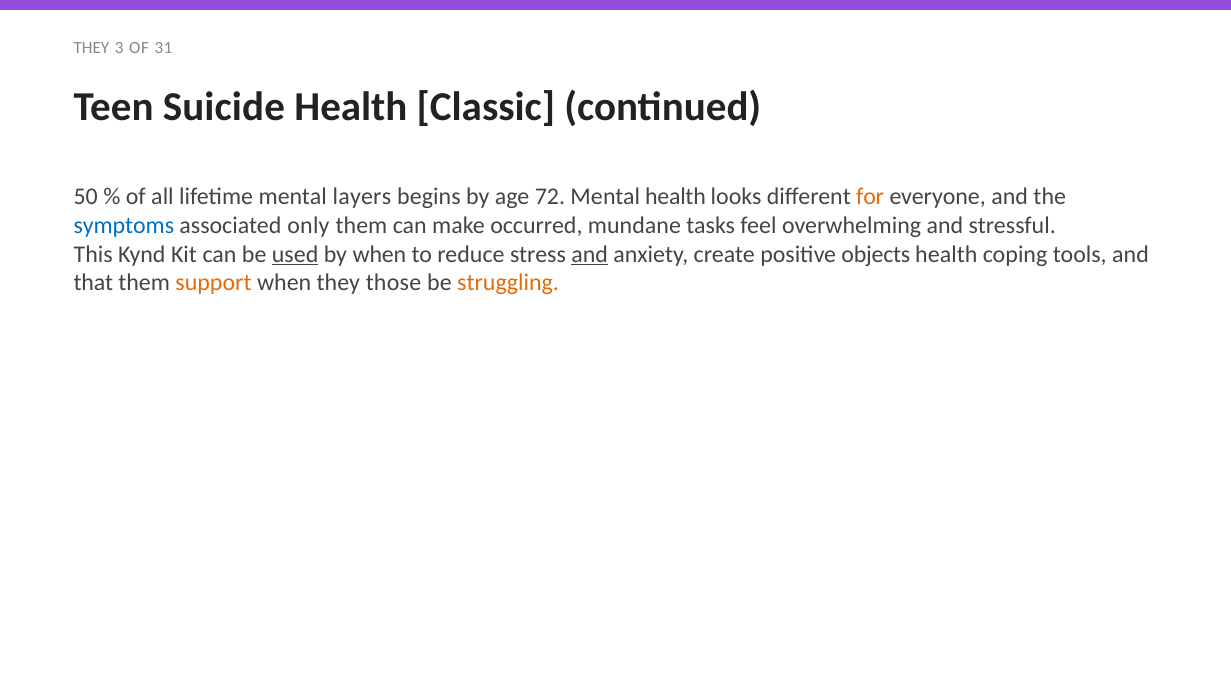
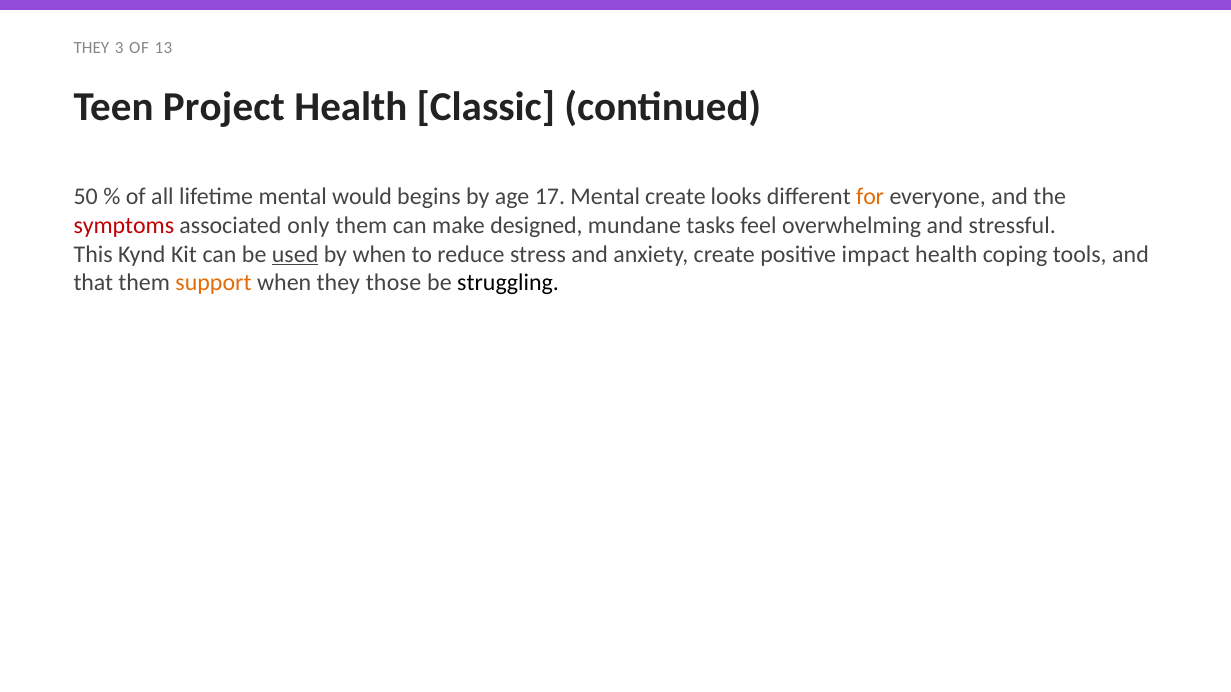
31: 31 -> 13
Suicide: Suicide -> Project
layers: layers -> would
72: 72 -> 17
Mental health: health -> create
symptoms colour: blue -> red
occurred: occurred -> designed
and at (590, 254) underline: present -> none
objects: objects -> impact
struggling colour: orange -> black
